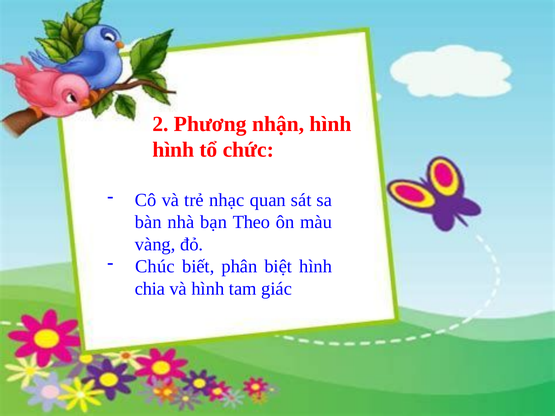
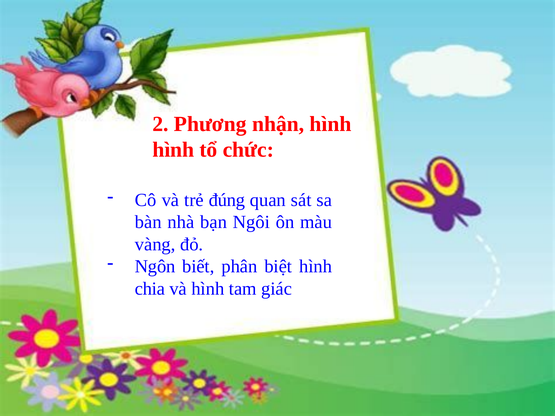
nhạc: nhạc -> đúng
Theo: Theo -> Ngôi
Chúc: Chúc -> Ngôn
